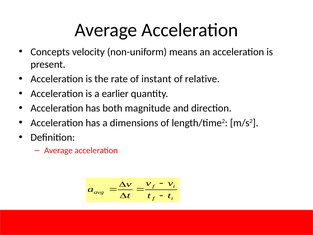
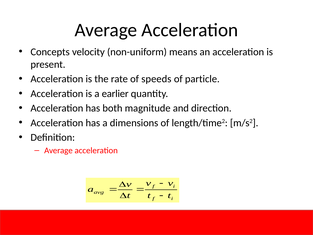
instant: instant -> speeds
relative: relative -> particle
